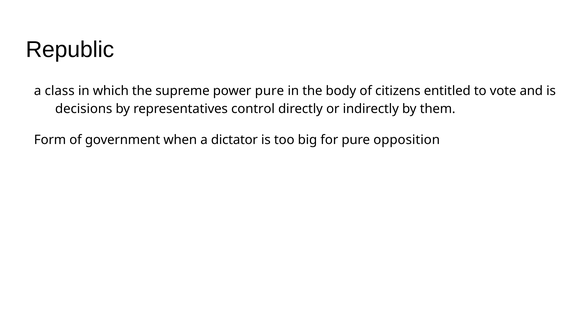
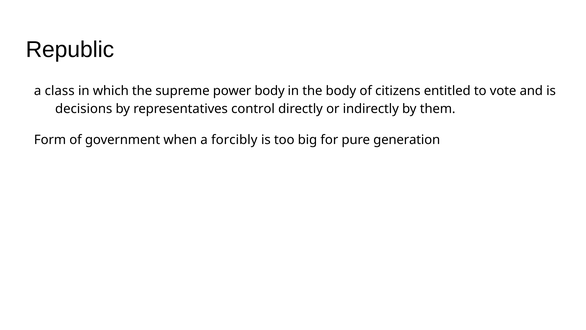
power pure: pure -> body
dictator: dictator -> forcibly
opposition: opposition -> generation
